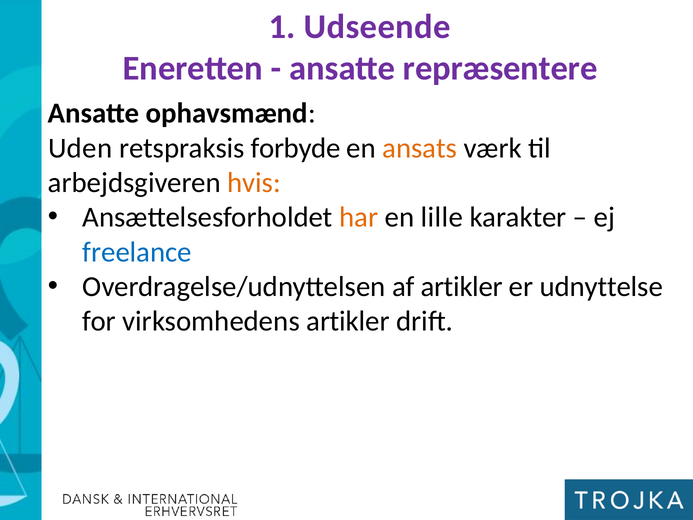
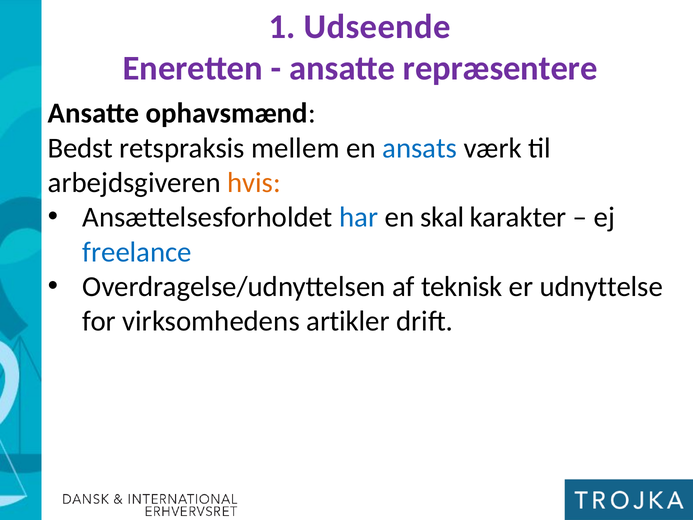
Uden: Uden -> Bedst
forbyde: forbyde -> mellem
ansats colour: orange -> blue
har colour: orange -> blue
lille: lille -> skal
af artikler: artikler -> teknisk
